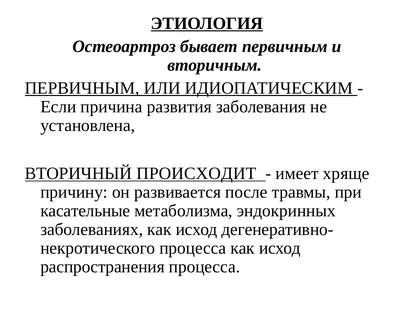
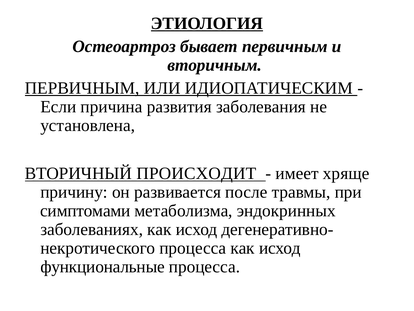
касательные: касательные -> симптомами
распространения: распространения -> функциональные
